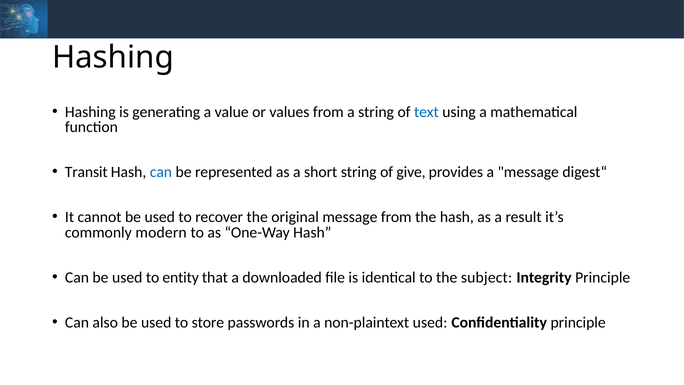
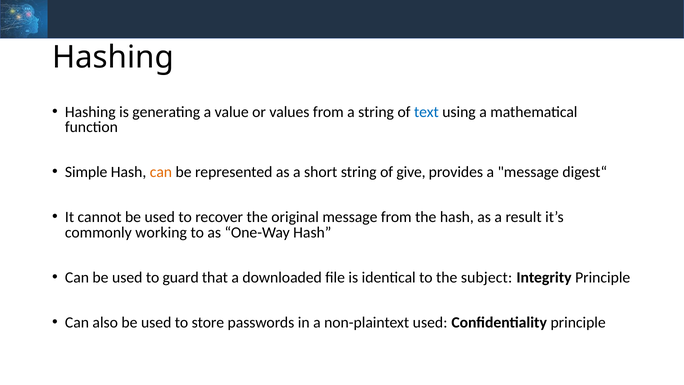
Transit: Transit -> Simple
can at (161, 172) colour: blue -> orange
modern: modern -> working
entity: entity -> guard
